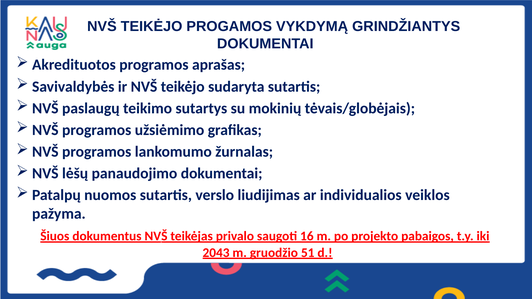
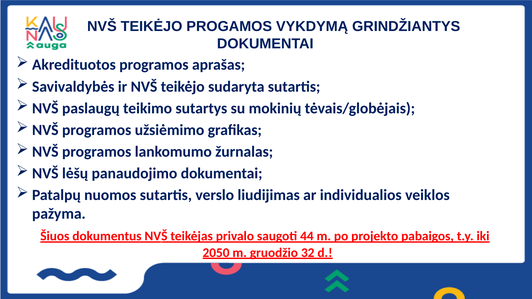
16: 16 -> 44
2043: 2043 -> 2050
51: 51 -> 32
